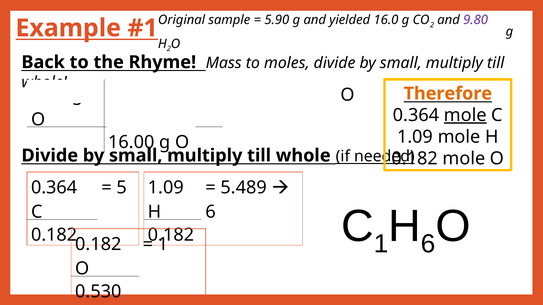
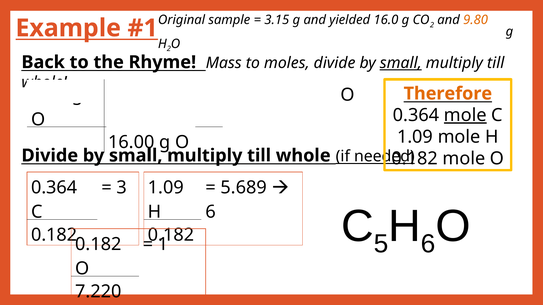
5.90: 5.90 -> 3.15
9.80 colour: purple -> orange
small at (401, 63) underline: none -> present
5: 5 -> 3
5.489: 5.489 -> 5.689
C 1: 1 -> 5
0.530: 0.530 -> 7.220
